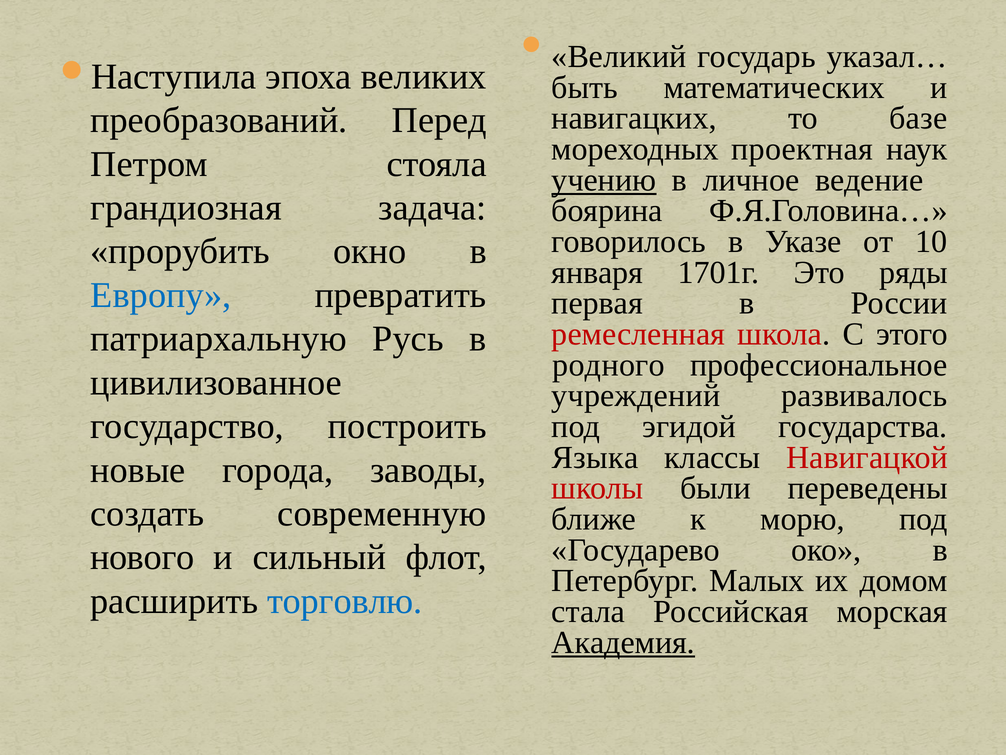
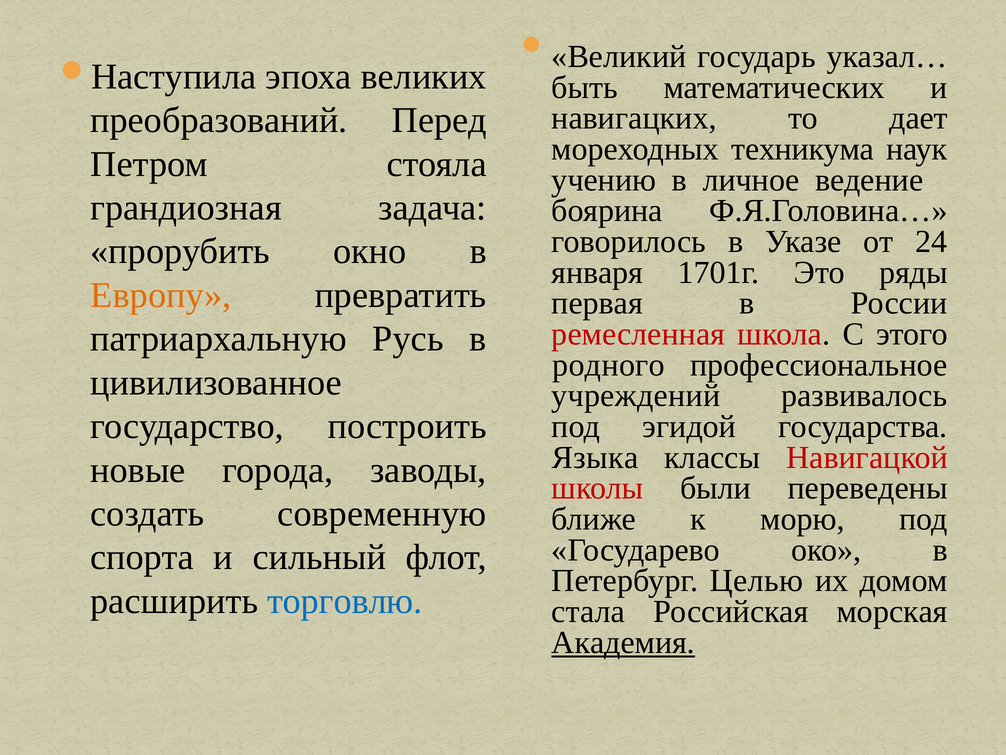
базе: базе -> дает
проектная: проектная -> техникума
учению underline: present -> none
10: 10 -> 24
Европу colour: blue -> orange
нового: нового -> спорта
Малых: Малых -> Целью
